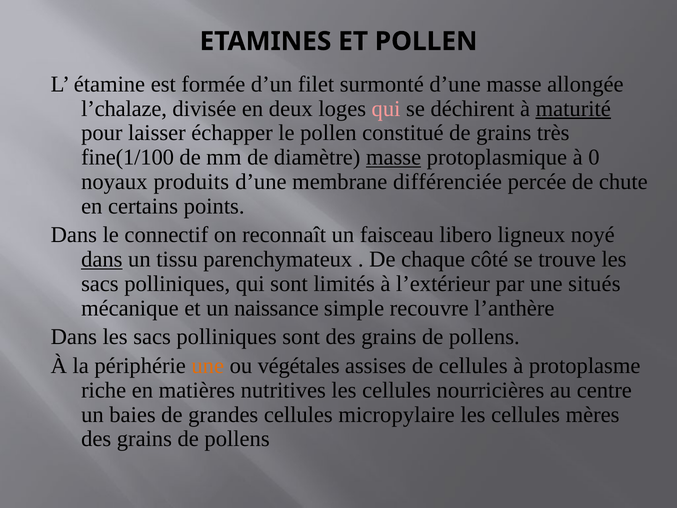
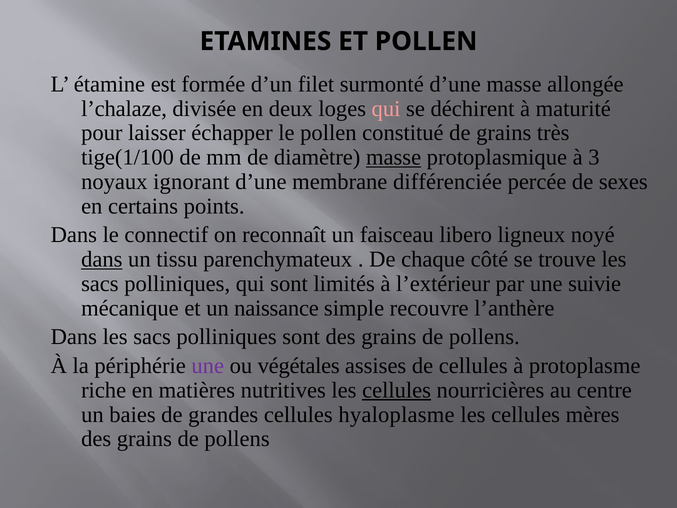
maturité underline: present -> none
fine(1/100: fine(1/100 -> tige(1/100
0: 0 -> 3
produits: produits -> ignorant
chute: chute -> sexes
situés: situés -> suivie
une at (208, 366) colour: orange -> purple
cellules at (397, 390) underline: none -> present
micropylaire: micropylaire -> hyaloplasme
